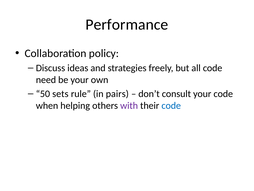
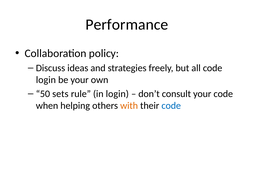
need at (46, 80): need -> login
in pairs: pairs -> login
with colour: purple -> orange
